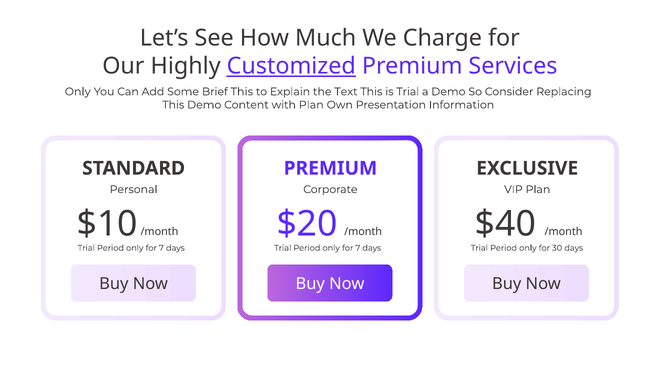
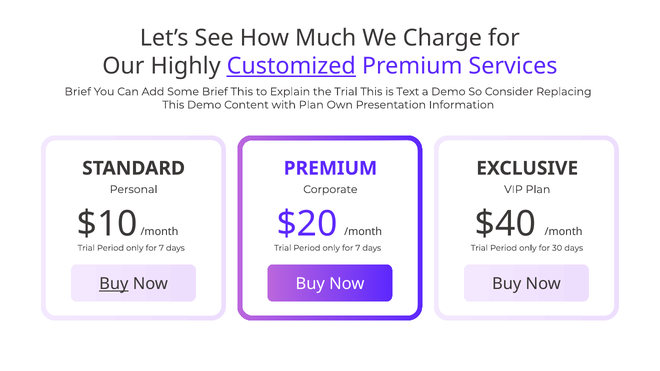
Only at (78, 92): Only -> Brief
the Text: Text -> Trial
is Trial: Trial -> Text
Buy at (114, 284) underline: none -> present
